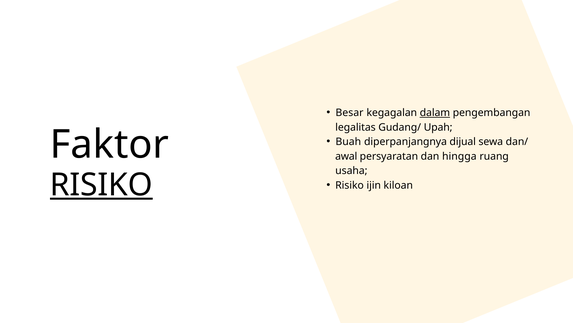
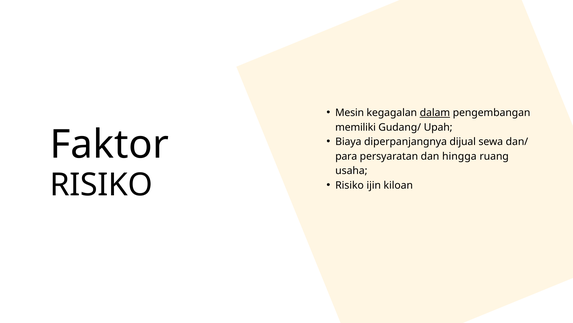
Besar: Besar -> Mesin
legalitas: legalitas -> memiliki
Buah: Buah -> Biaya
awal: awal -> para
RISIKO at (101, 185) underline: present -> none
